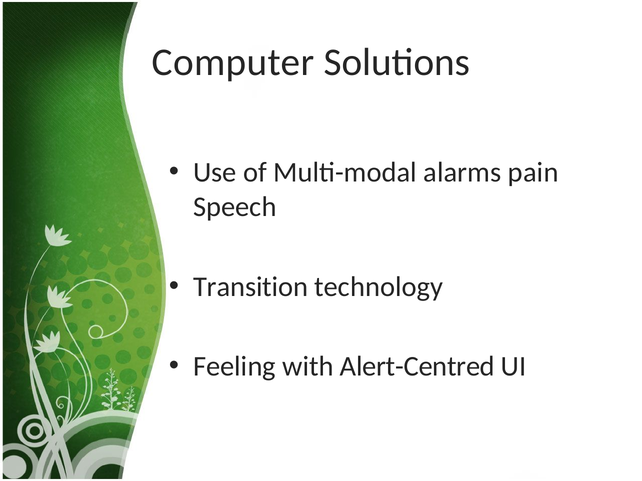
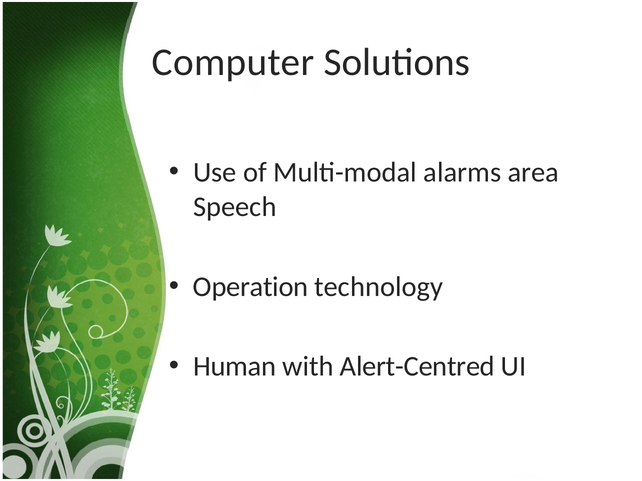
pain: pain -> area
Transition: Transition -> Operation
Feeling: Feeling -> Human
